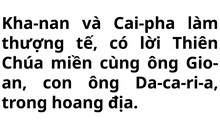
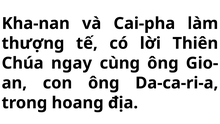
miền: miền -> ngay
